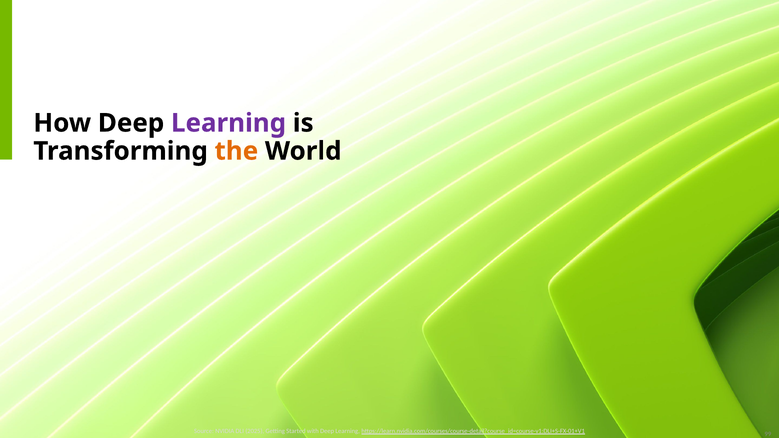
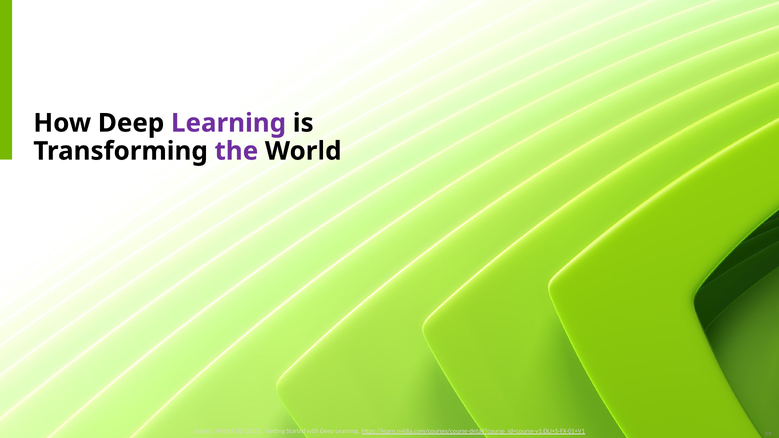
the colour: orange -> purple
